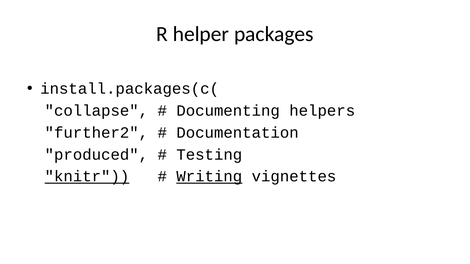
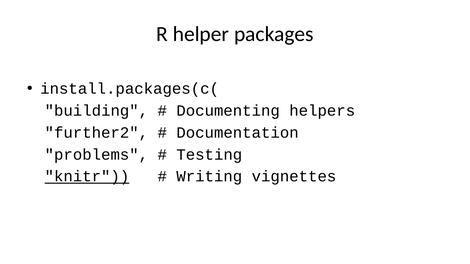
collapse: collapse -> building
produced: produced -> problems
Writing underline: present -> none
